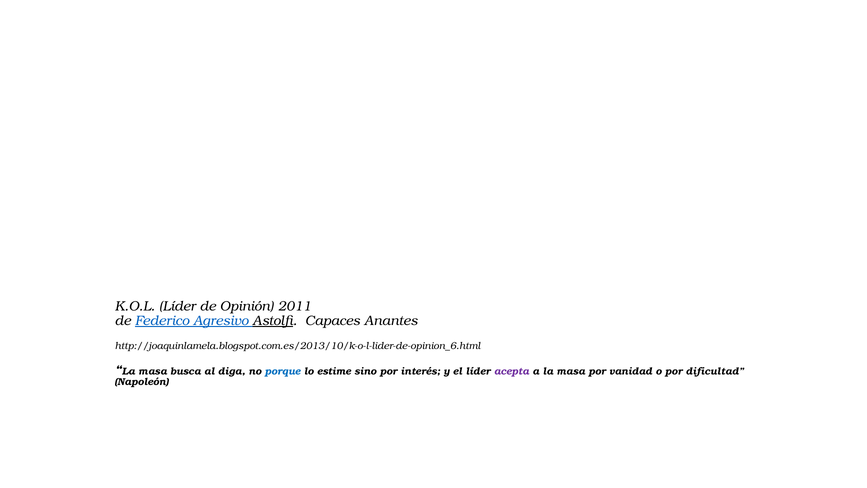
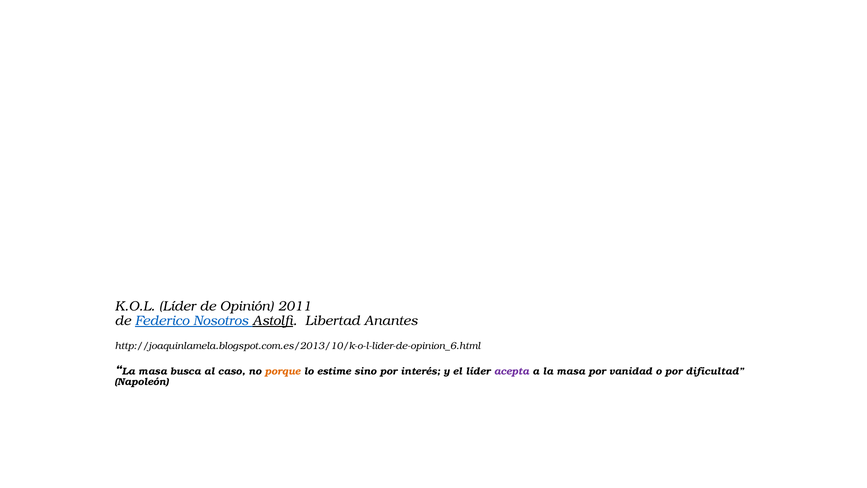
Agresivo: Agresivo -> Nosotros
Capaces: Capaces -> Libertad
diga: diga -> caso
porque colour: blue -> orange
